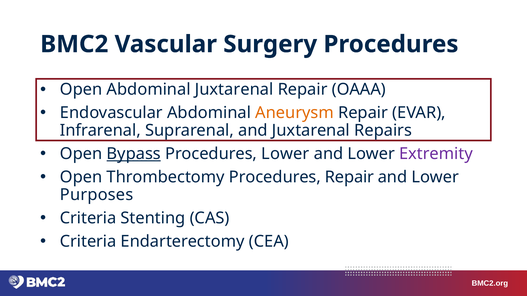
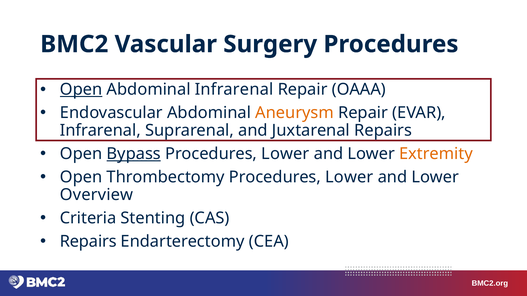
Open at (81, 90) underline: none -> present
Abdominal Juxtarenal: Juxtarenal -> Infrarenal
Extremity colour: purple -> orange
Thrombectomy Procedures Repair: Repair -> Lower
Purposes: Purposes -> Overview
Criteria at (88, 242): Criteria -> Repairs
